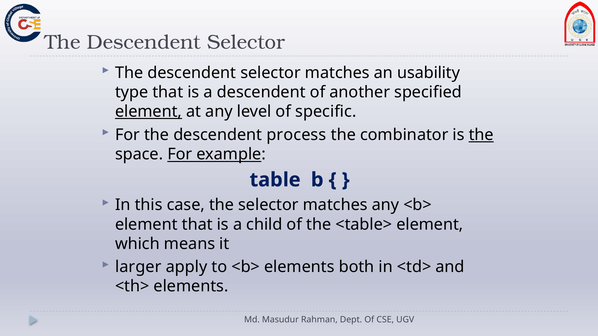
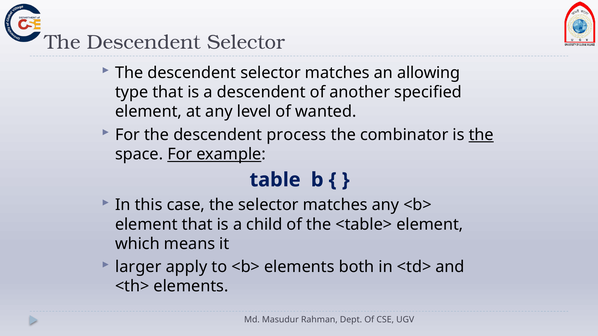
usability: usability -> allowing
element at (149, 112) underline: present -> none
specific: specific -> wanted
